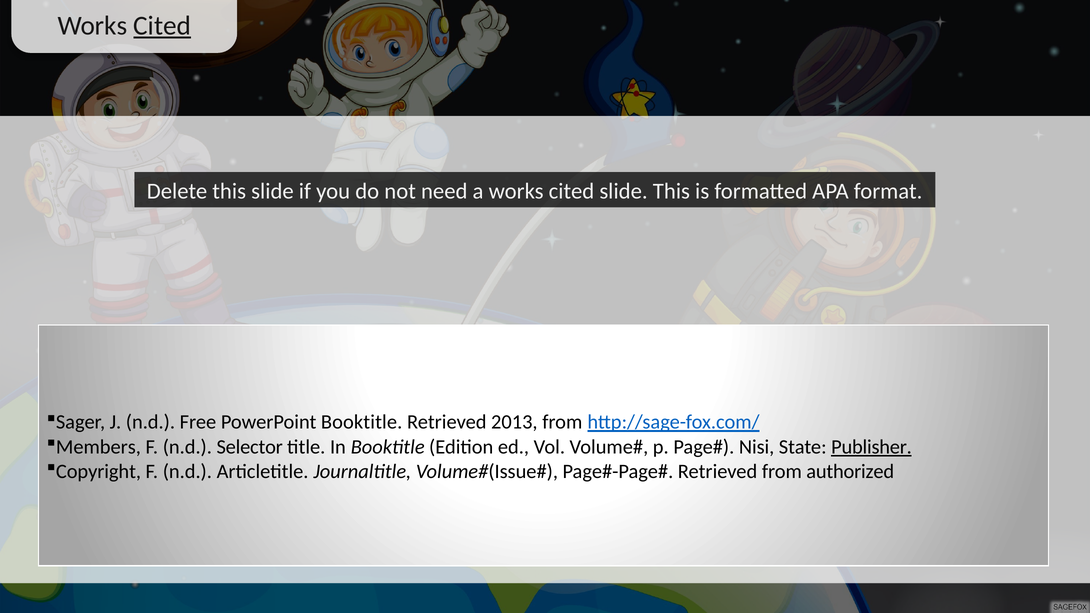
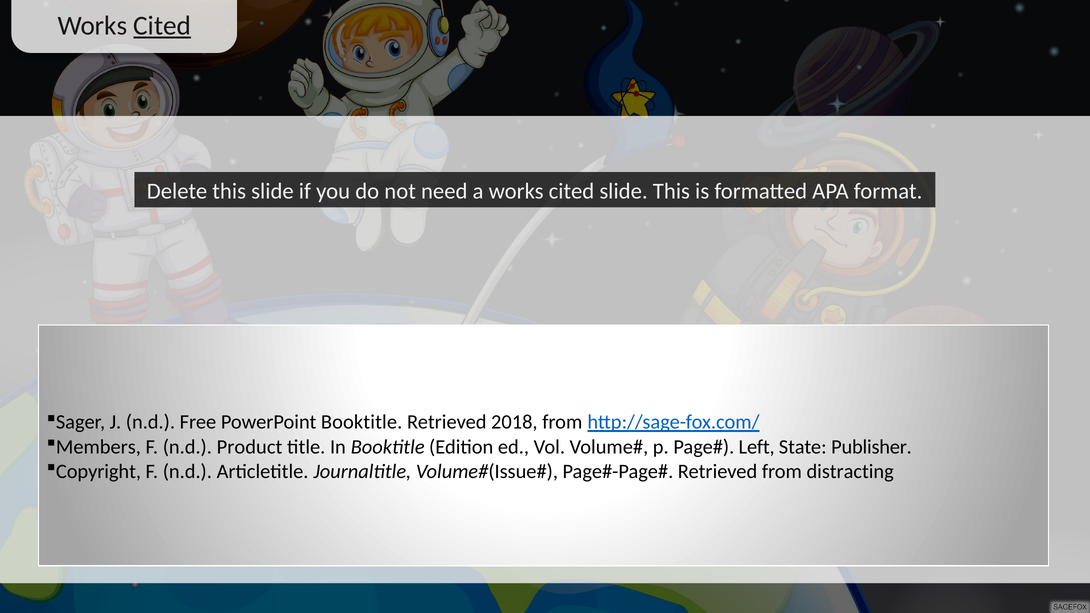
2013: 2013 -> 2018
Selector: Selector -> Product
Nisi: Nisi -> Left
Publisher underline: present -> none
authorized: authorized -> distracting
